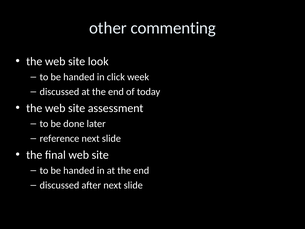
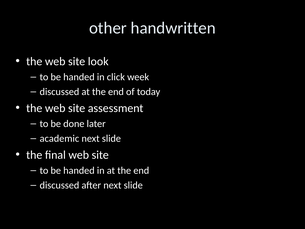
commenting: commenting -> handwritten
reference: reference -> academic
